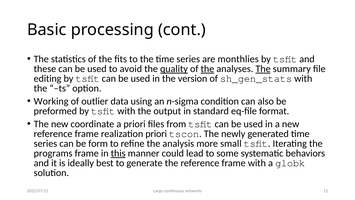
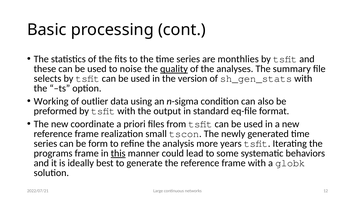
avoid: avoid -> noise
the at (207, 69) underline: present -> none
The at (263, 69) underline: present -> none
editing: editing -> selects
realization priori: priori -> small
small: small -> years
